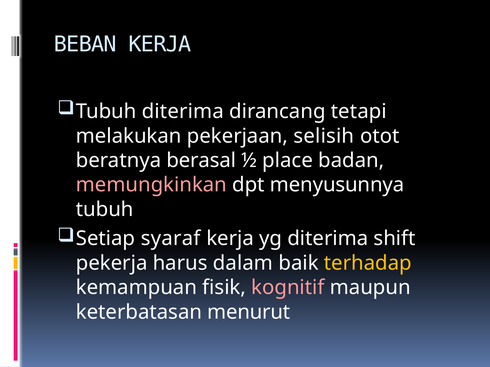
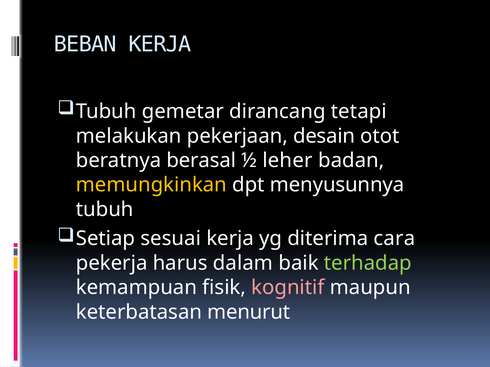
Tubuh diterima: diterima -> gemetar
selisih: selisih -> desain
place: place -> leher
memungkinkan colour: pink -> yellow
syaraf: syaraf -> sesuai
shift: shift -> cara
terhadap colour: yellow -> light green
